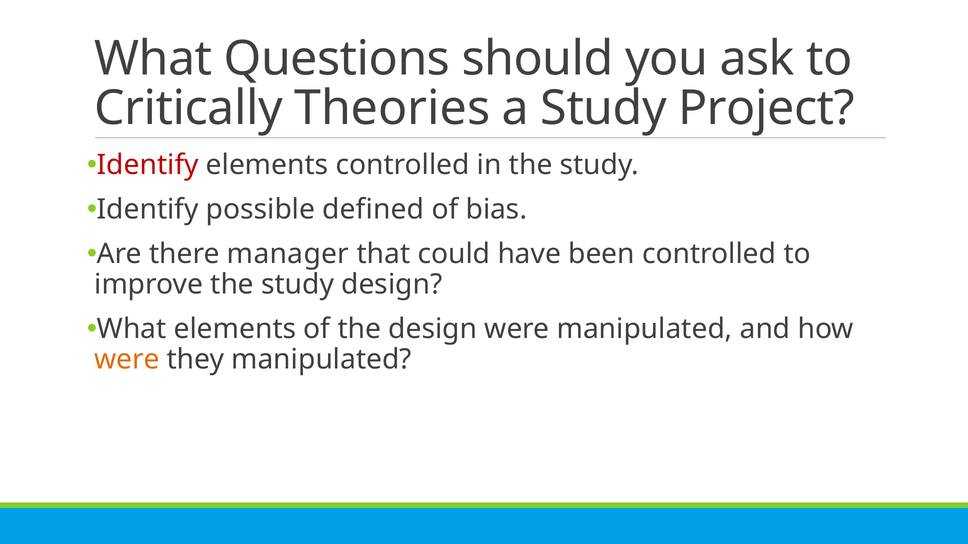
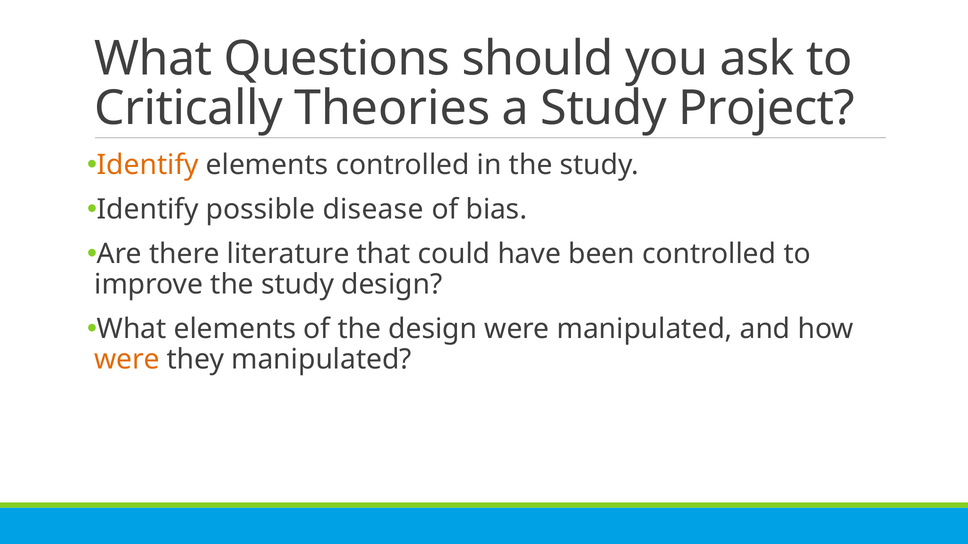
Identify at (148, 165) colour: red -> orange
defined: defined -> disease
manager: manager -> literature
